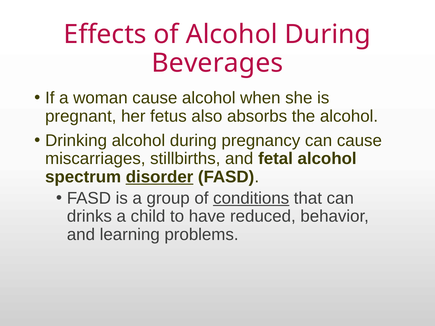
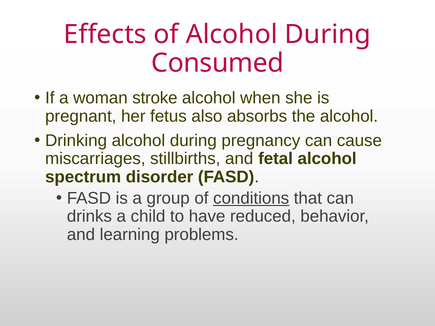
Beverages: Beverages -> Consumed
woman cause: cause -> stroke
disorder underline: present -> none
